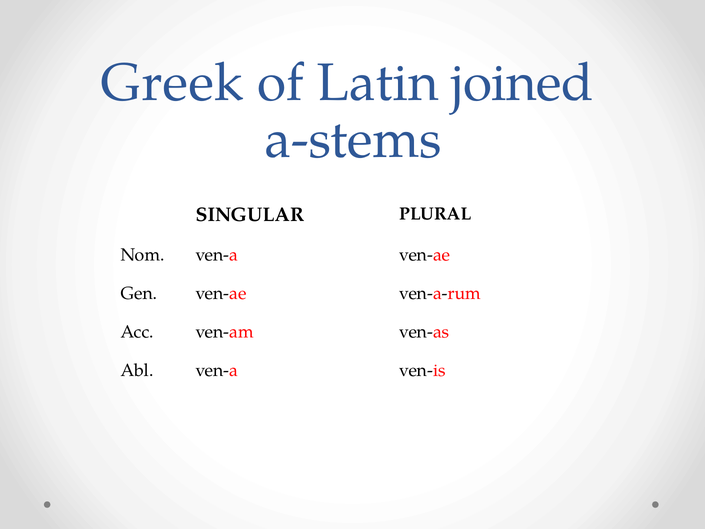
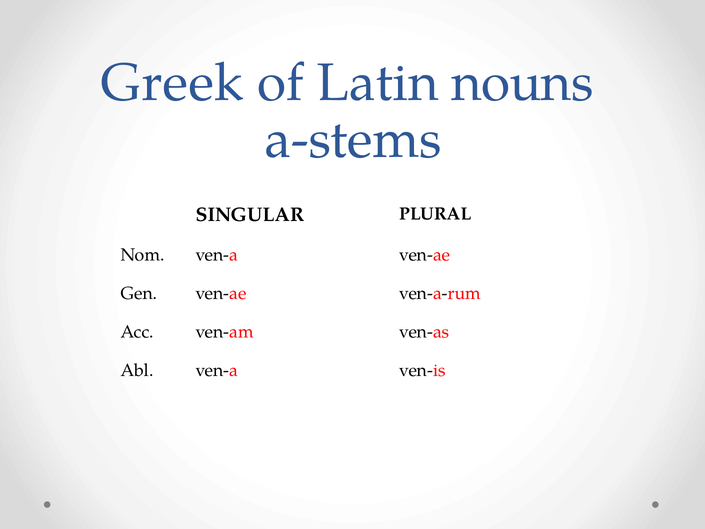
joined: joined -> nouns
